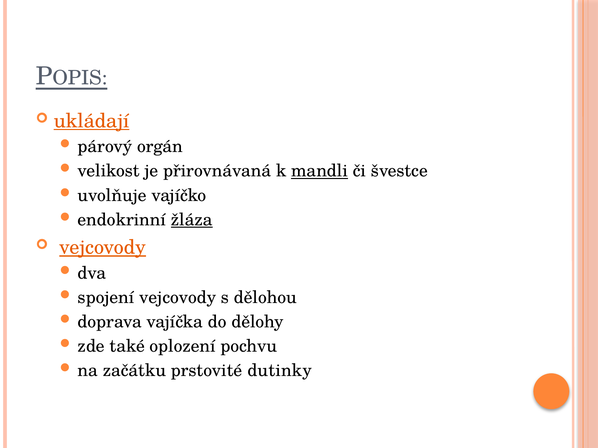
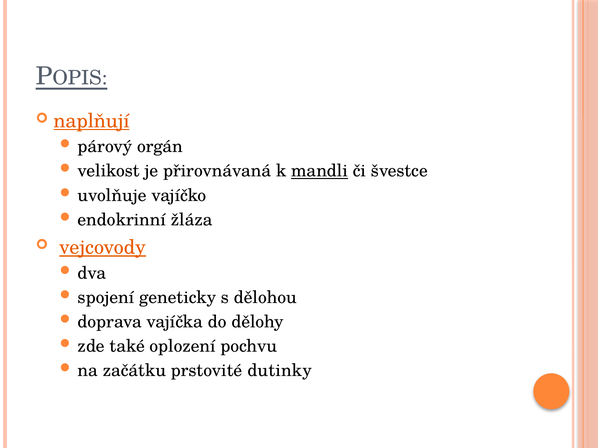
ukládají: ukládají -> naplňují
žláza underline: present -> none
spojení vejcovody: vejcovody -> geneticky
